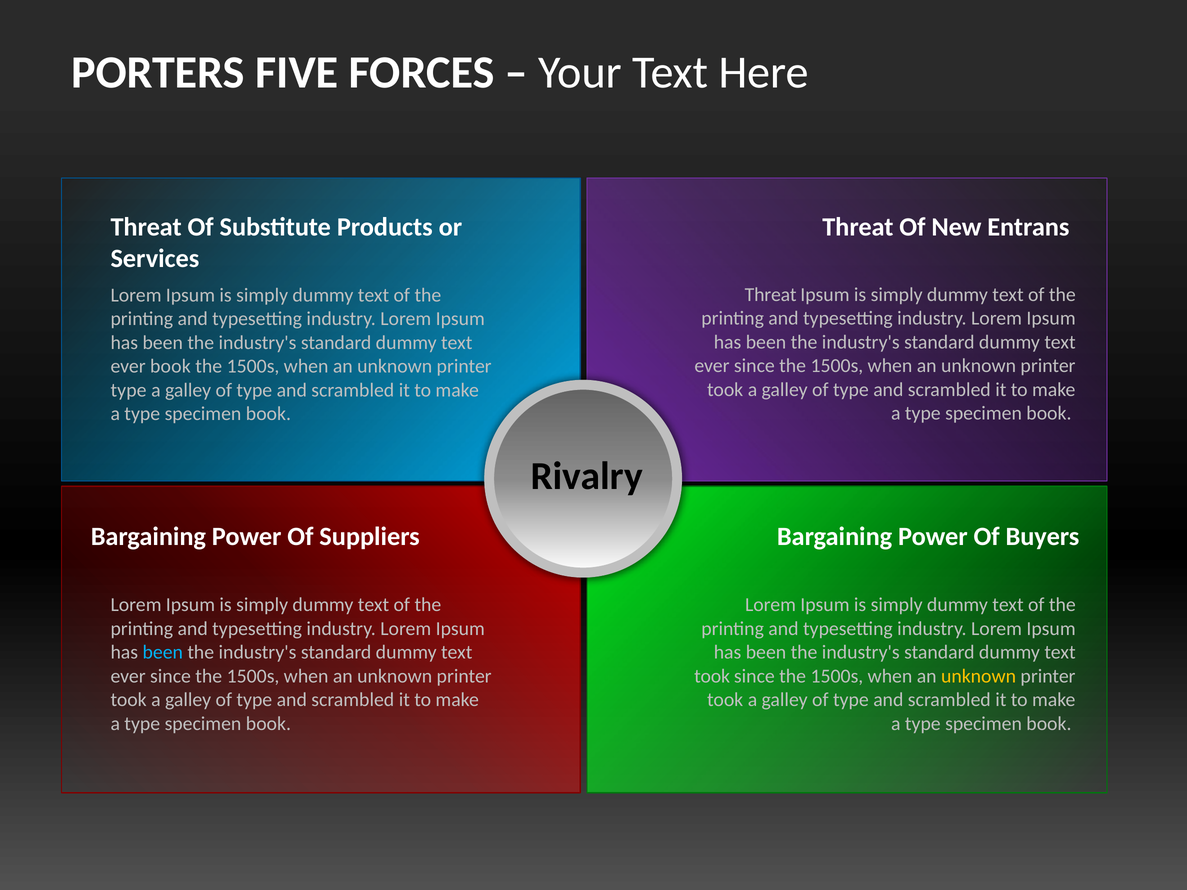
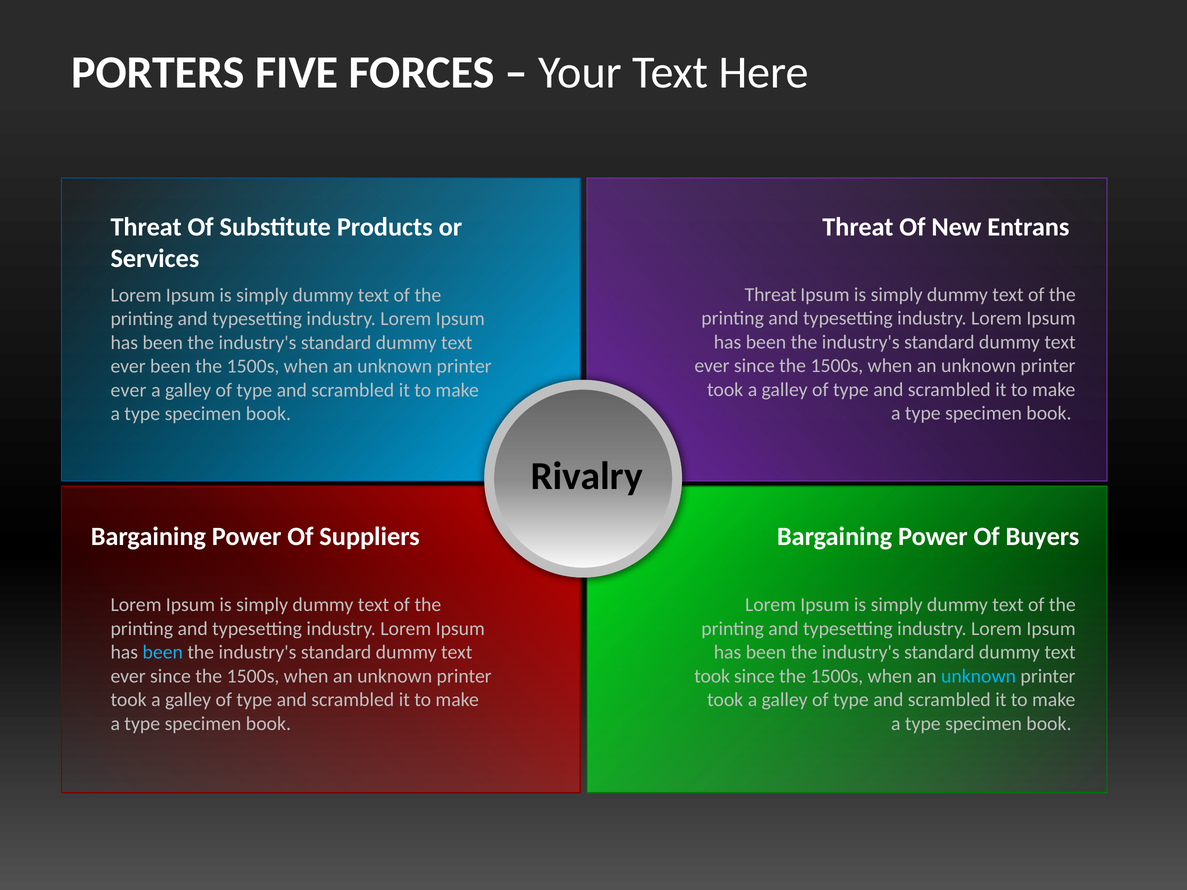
ever book: book -> been
type at (129, 390): type -> ever
unknown at (979, 676) colour: yellow -> light blue
